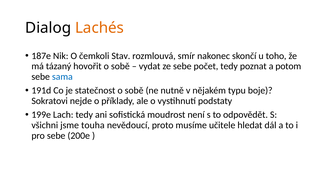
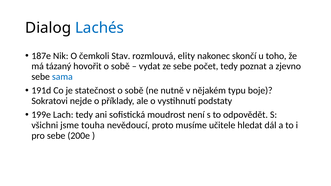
Lachés colour: orange -> blue
smír: smír -> elity
potom: potom -> zjevno
